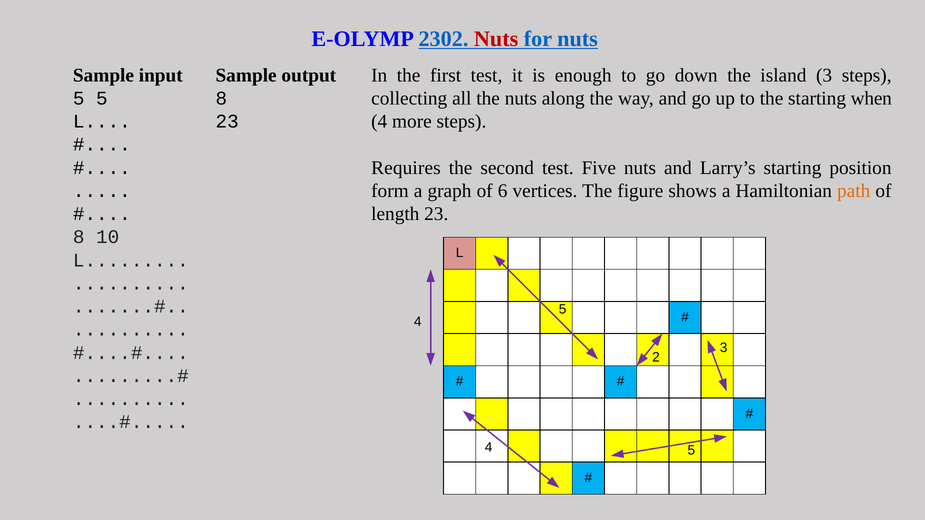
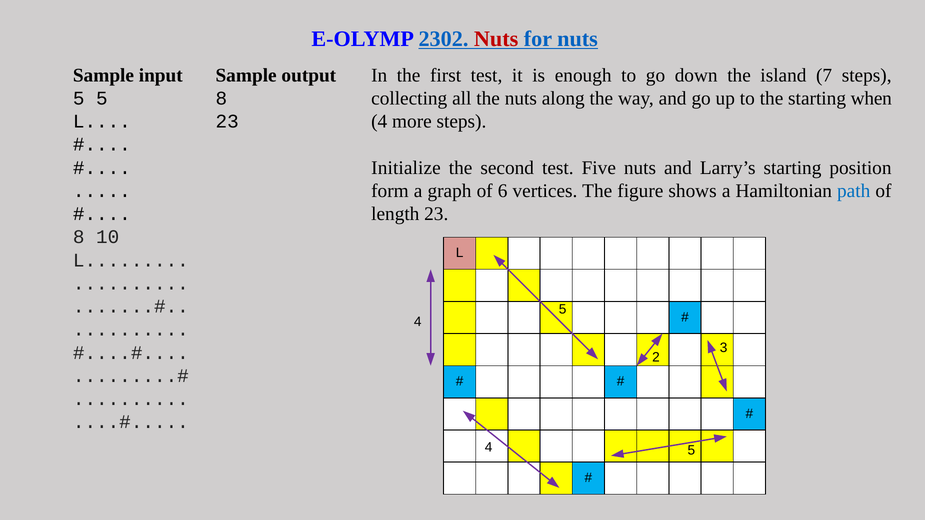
island 3: 3 -> 7
Requires: Requires -> Initialize
path colour: orange -> blue
